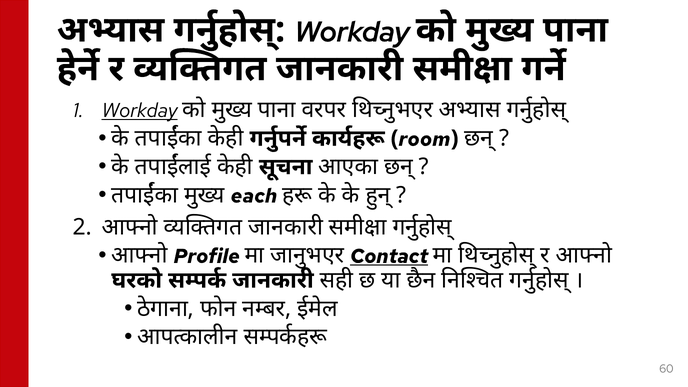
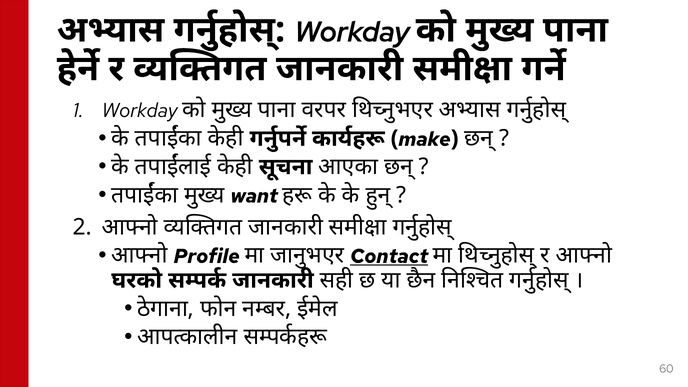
Workday at (140, 111) underline: present -> none
room: room -> make
each: each -> want
